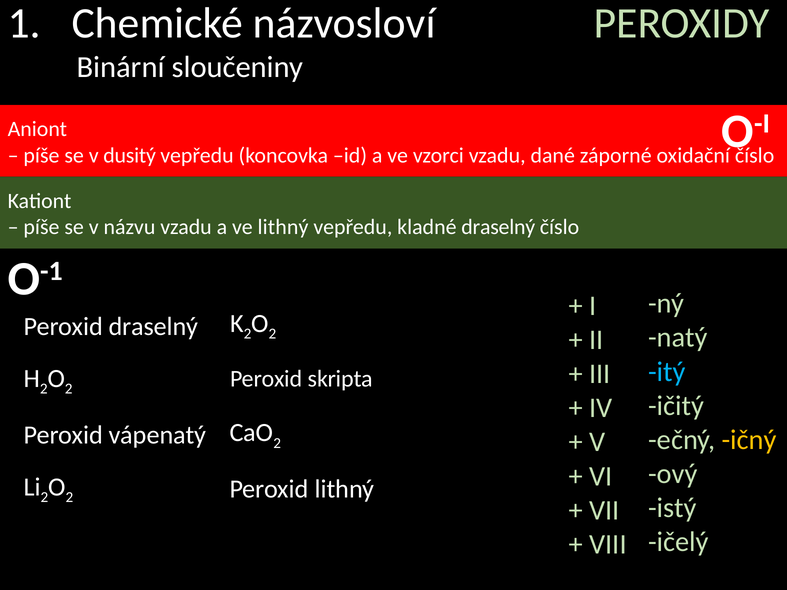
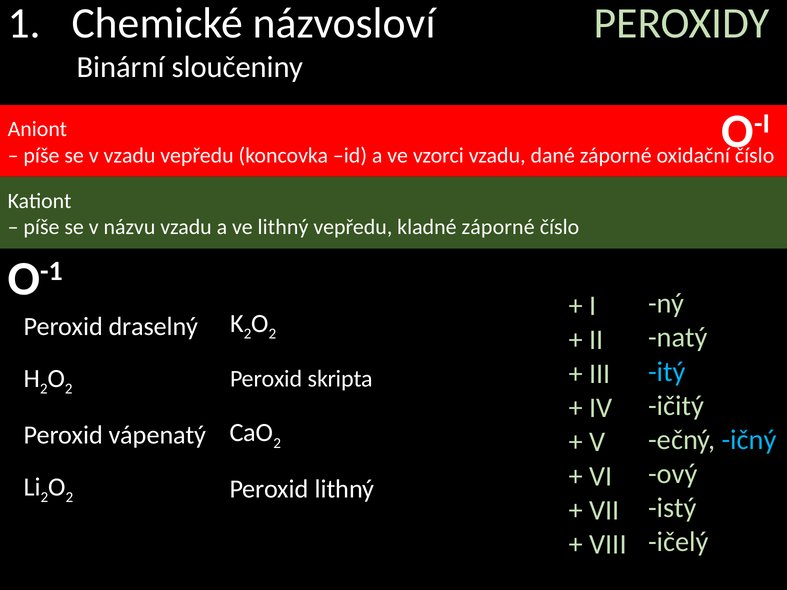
v dusitý: dusitý -> vzadu
kladné draselný: draselný -> záporné
ičný colour: yellow -> light blue
